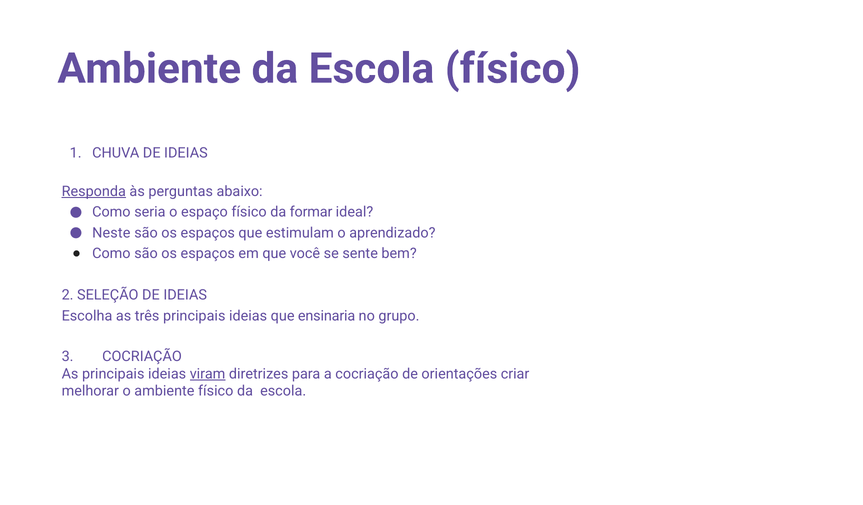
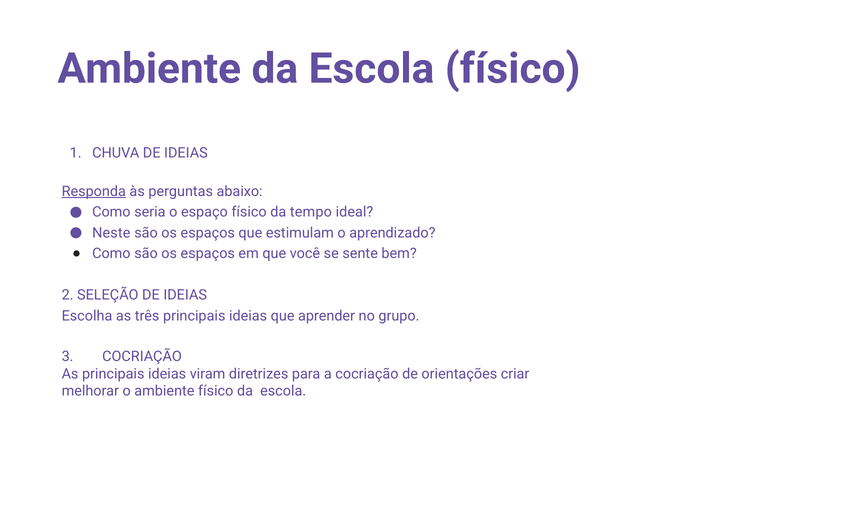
formar: formar -> tempo
ensinaria: ensinaria -> aprender
viram underline: present -> none
